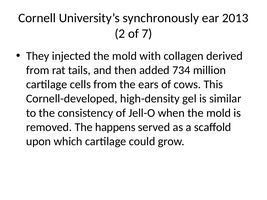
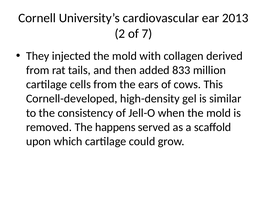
synchronously: synchronously -> cardiovascular
734: 734 -> 833
